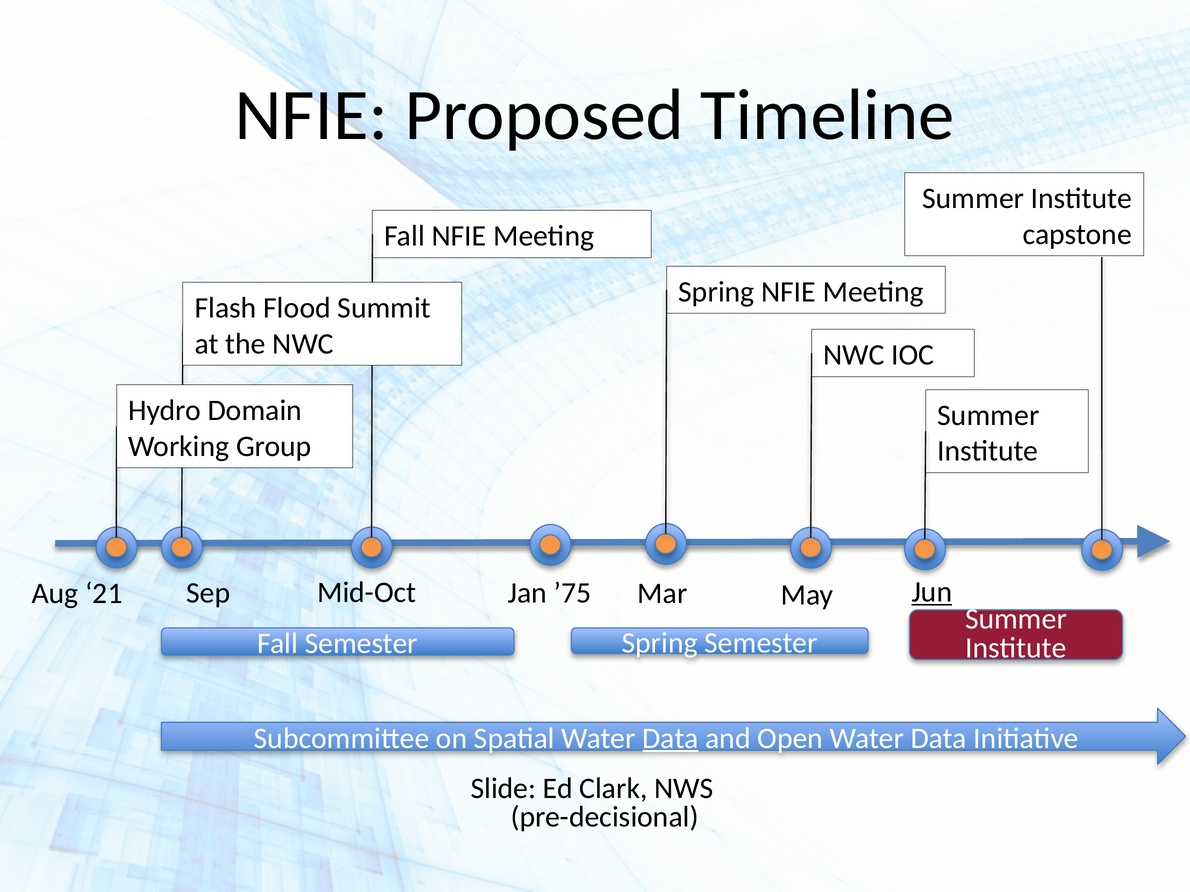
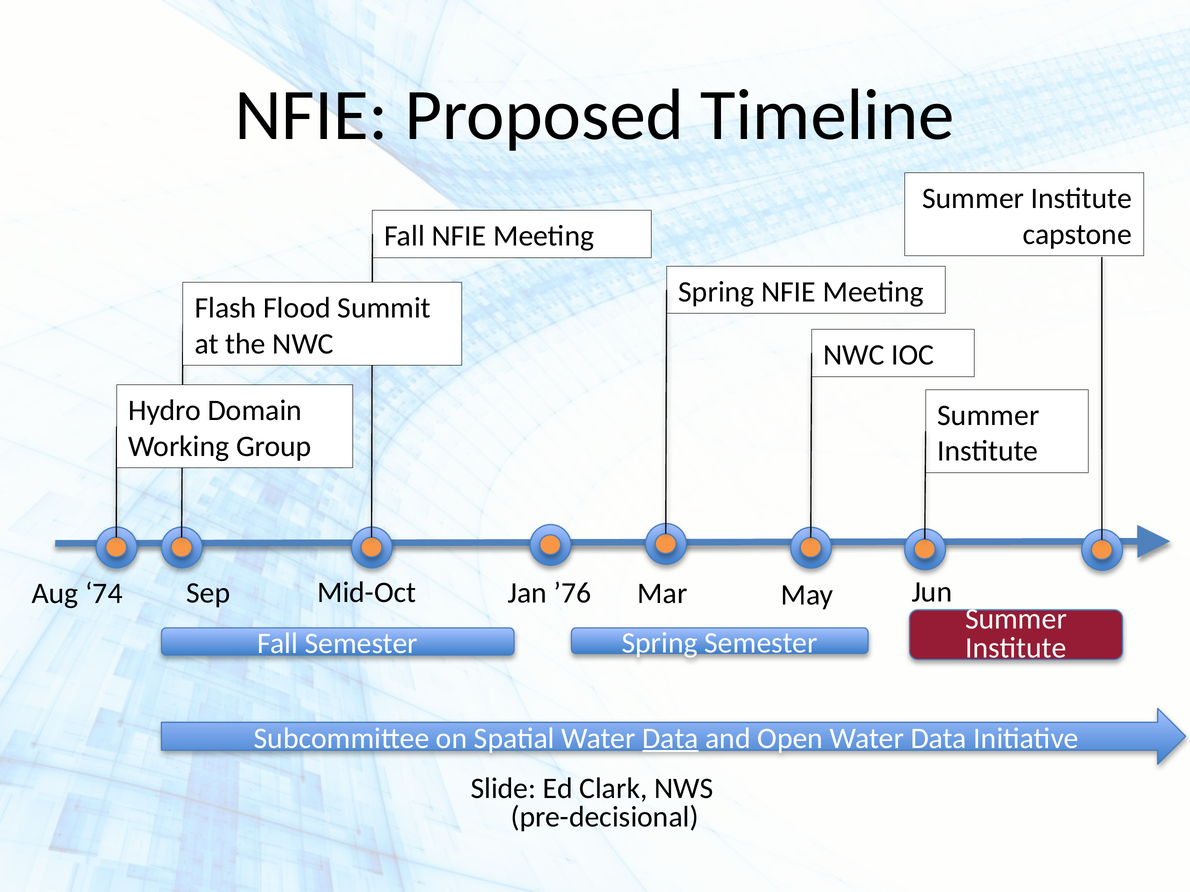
’75: ’75 -> ’76
Jun underline: present -> none
21: 21 -> 74
